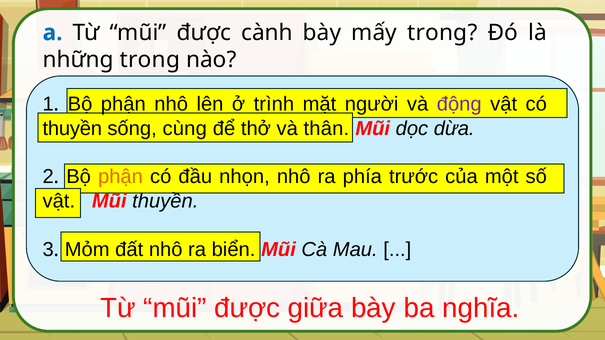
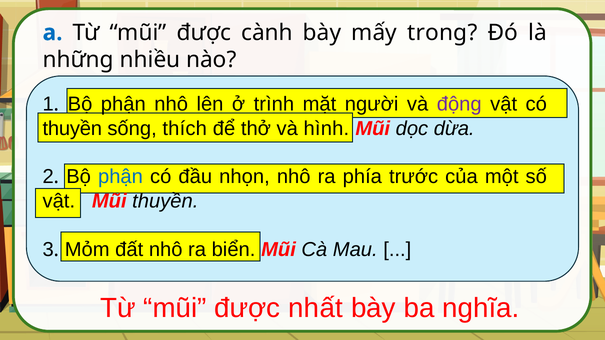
những trong: trong -> nhiều
cùng: cùng -> thích
thân: thân -> hình
phận at (120, 177) colour: orange -> blue
giữa: giữa -> nhất
